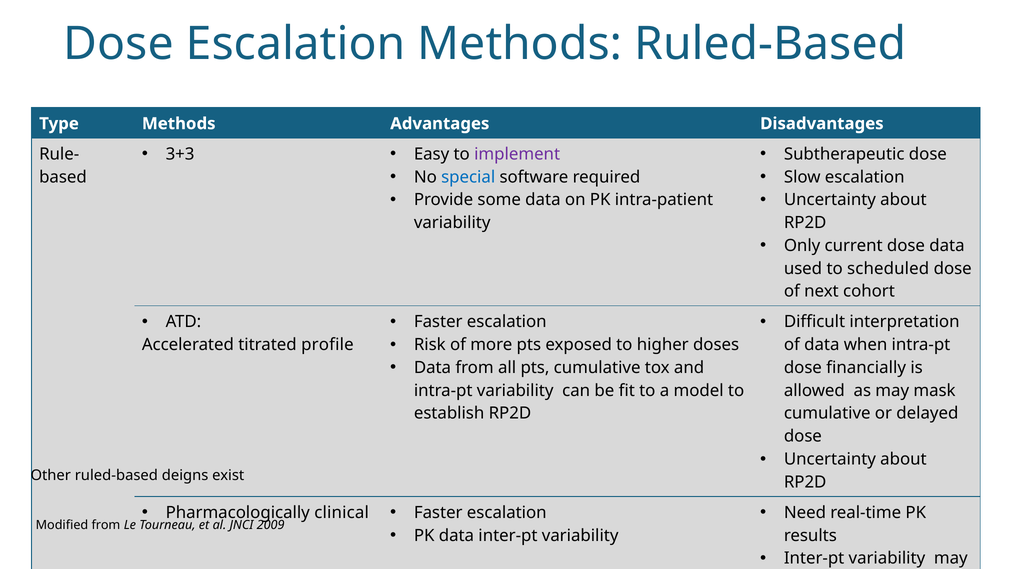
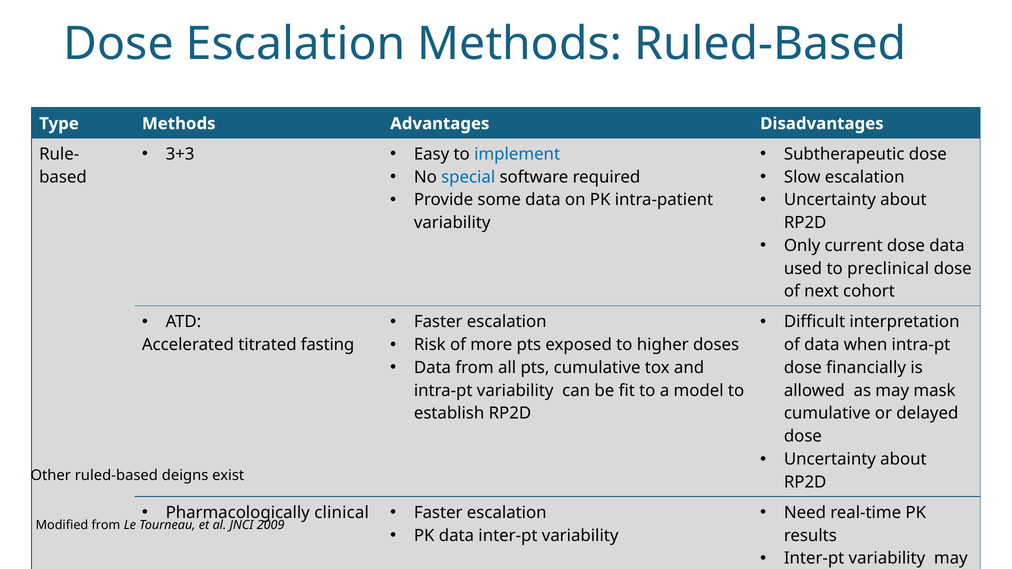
implement colour: purple -> blue
scheduled: scheduled -> preclinical
profile: profile -> fasting
